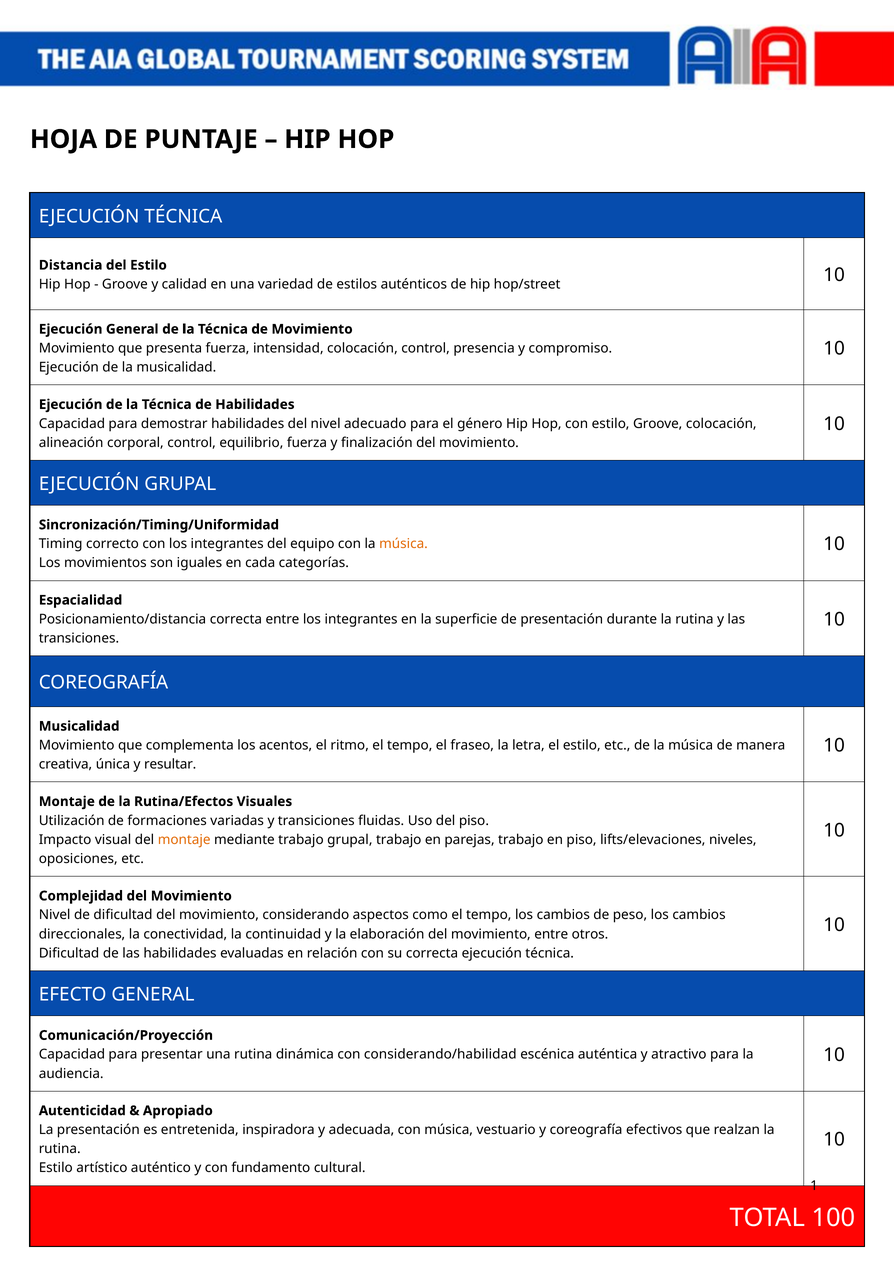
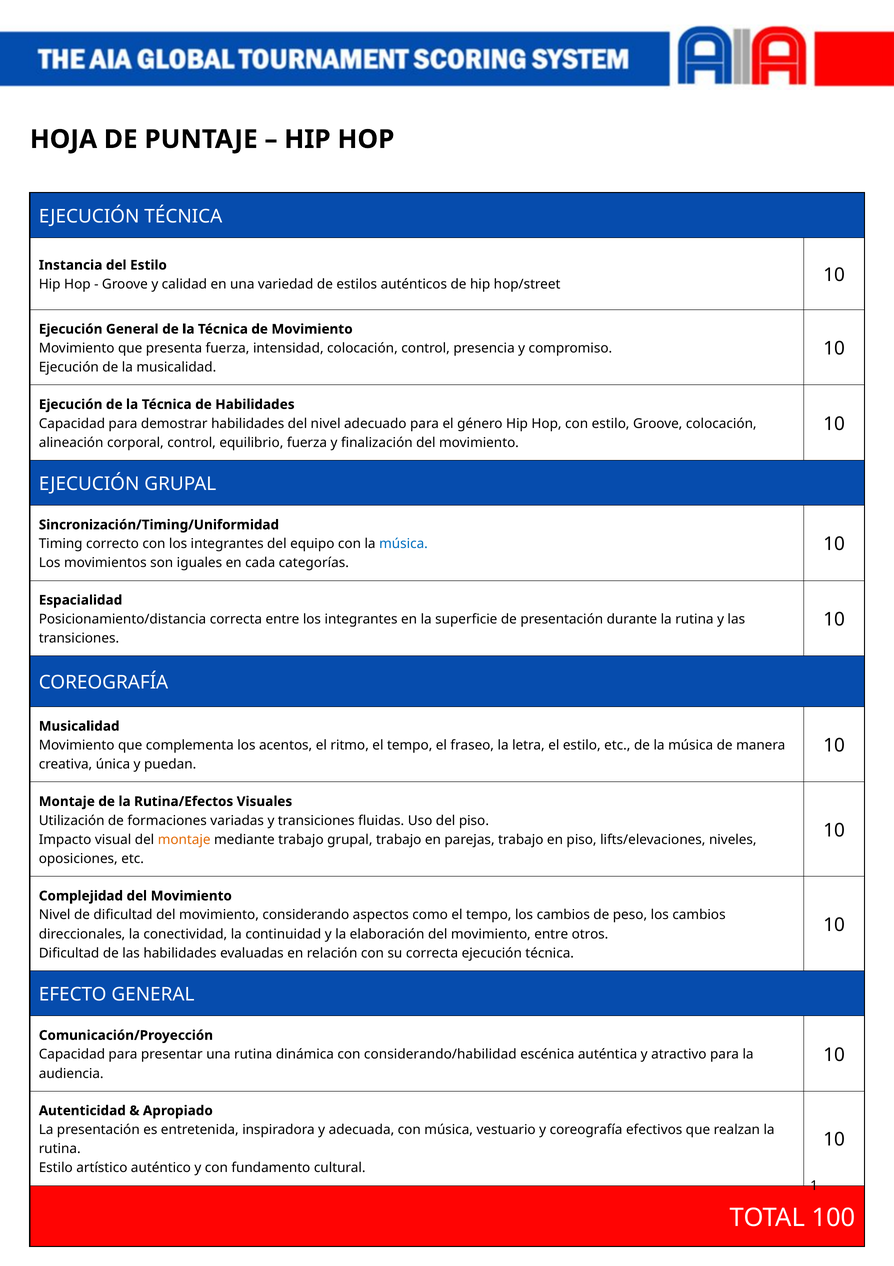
Distancia: Distancia -> Instancia
música at (404, 544) colour: orange -> blue
resultar: resultar -> puedan
